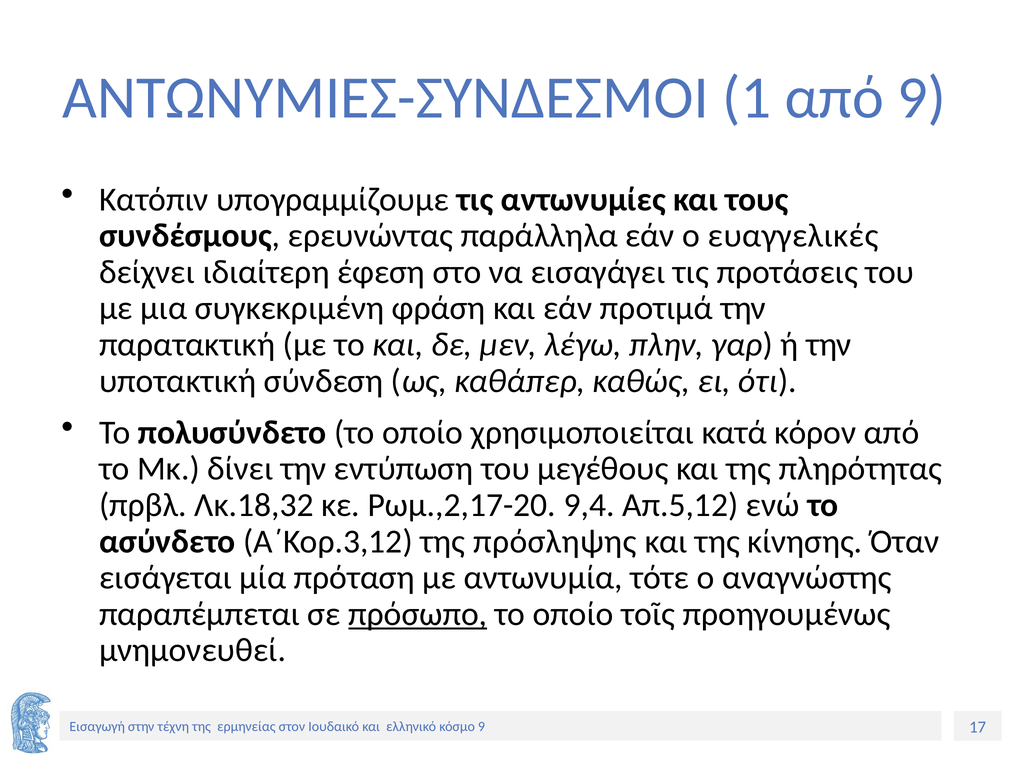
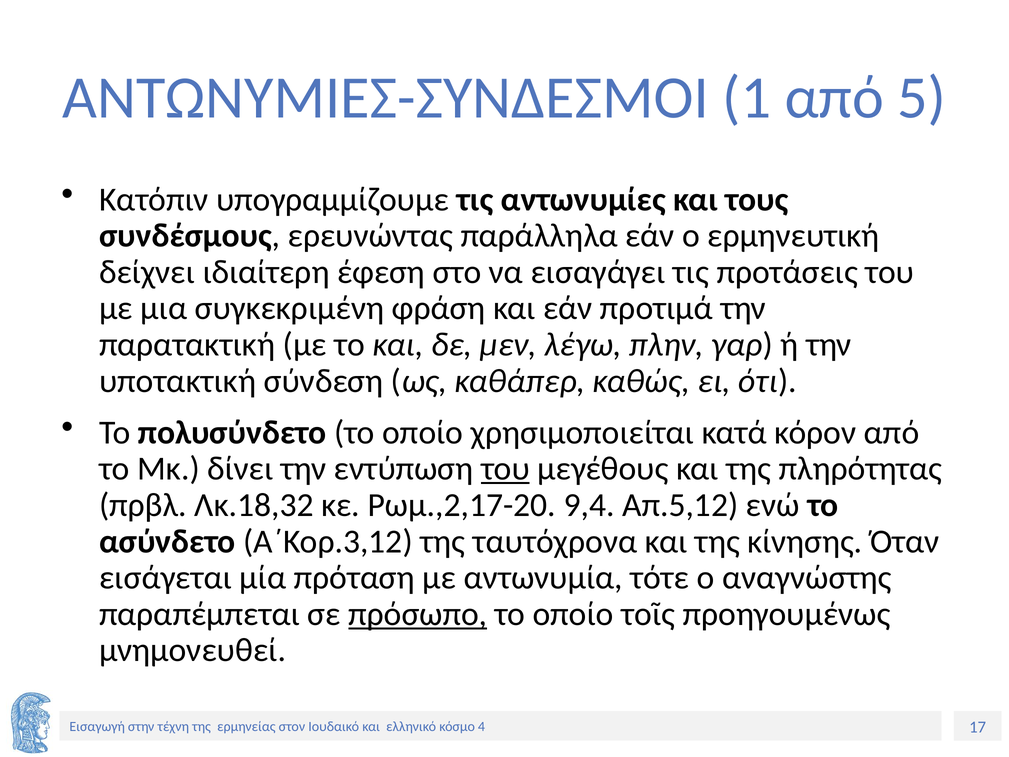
από 9: 9 -> 5
ευαγγελικές: ευαγγελικές -> ερμηνευτική
του at (505, 469) underline: none -> present
πρόσληψης: πρόσληψης -> ταυτόχρονα
9 at (481, 727): 9 -> 4
